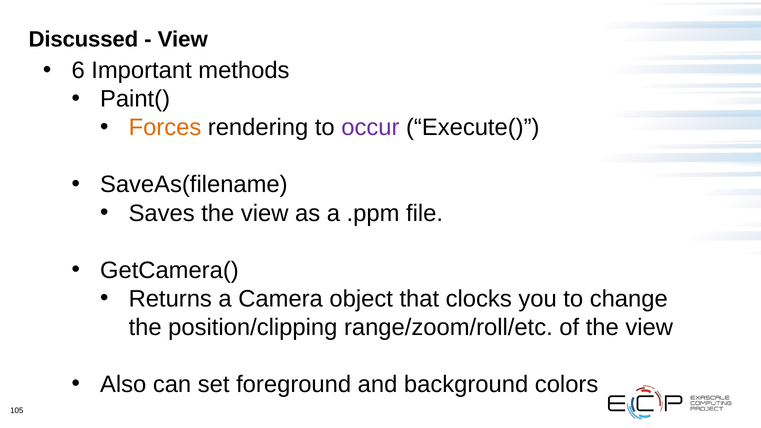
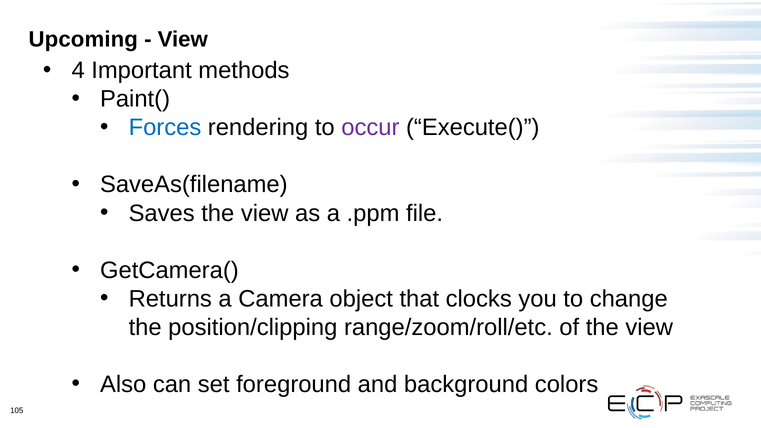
Discussed: Discussed -> Upcoming
6: 6 -> 4
Forces colour: orange -> blue
